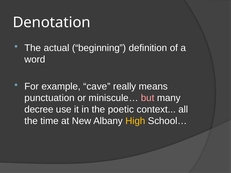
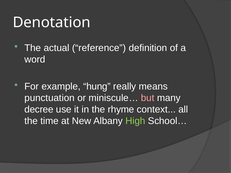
beginning: beginning -> reference
cave: cave -> hung
poetic: poetic -> rhyme
High colour: yellow -> light green
